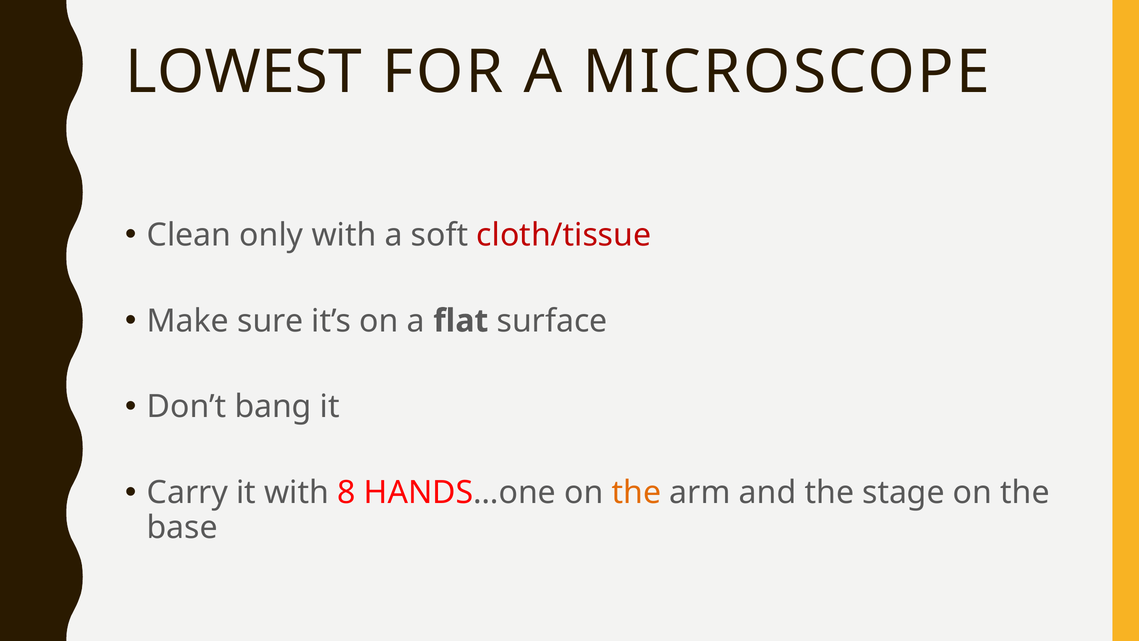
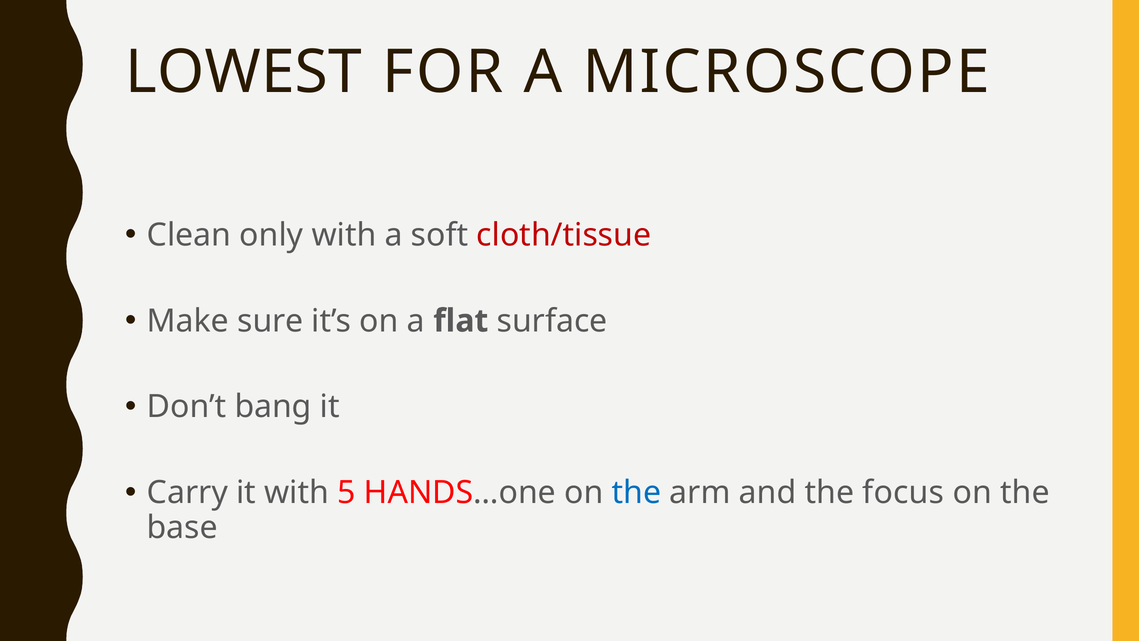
8: 8 -> 5
the at (636, 493) colour: orange -> blue
stage: stage -> focus
